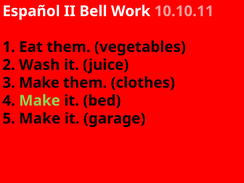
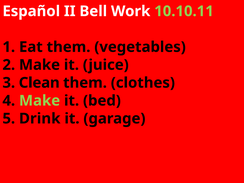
10.10.11 colour: pink -> light green
2 Wash: Wash -> Make
3 Make: Make -> Clean
5 Make: Make -> Drink
